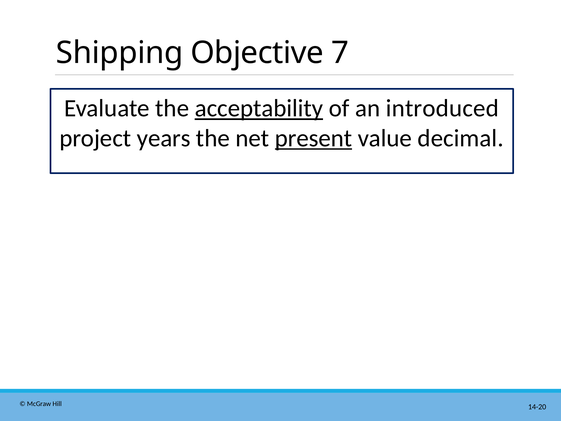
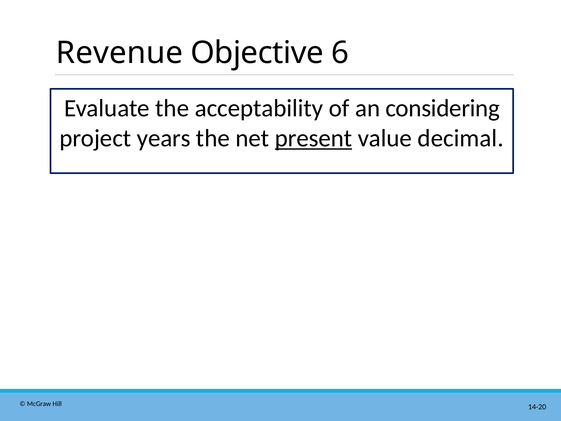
Shipping: Shipping -> Revenue
7: 7 -> 6
acceptability underline: present -> none
introduced: introduced -> considering
